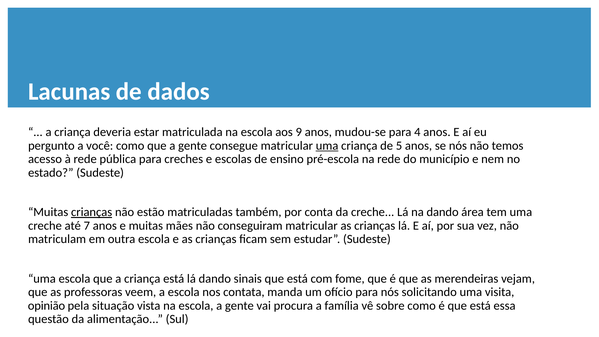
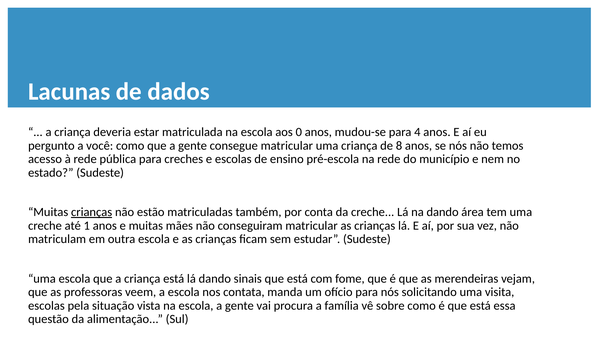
9: 9 -> 0
uma at (327, 146) underline: present -> none
5: 5 -> 8
7: 7 -> 1
opinião at (47, 306): opinião -> escolas
